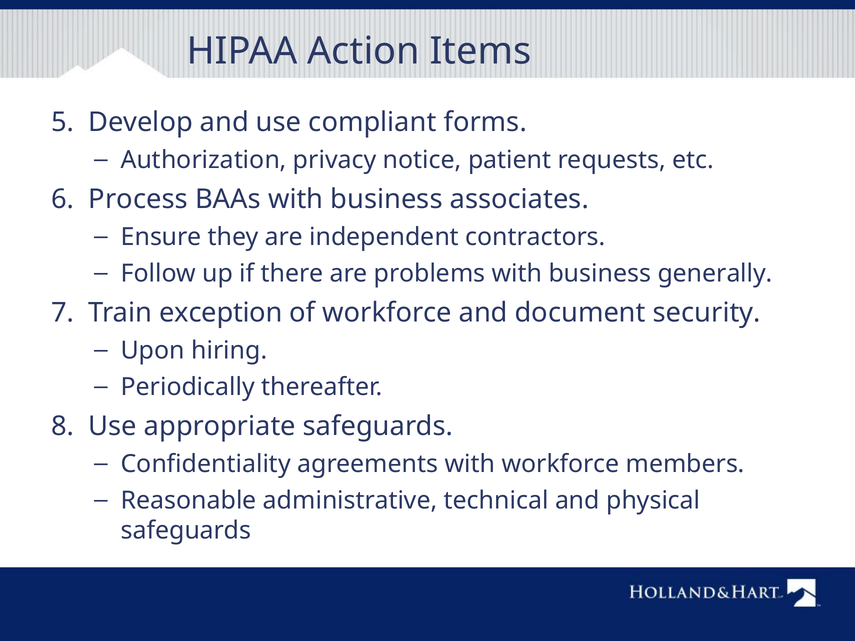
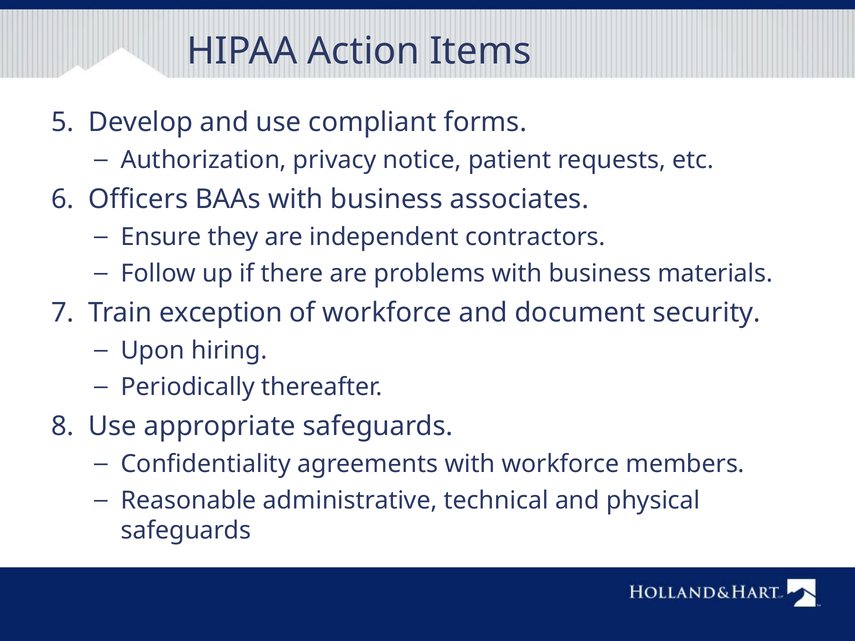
Process: Process -> Officers
generally: generally -> materials
